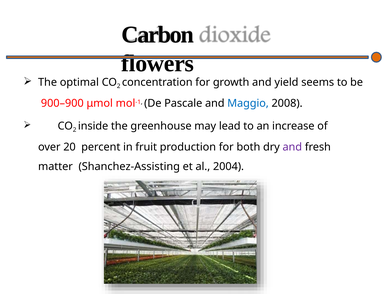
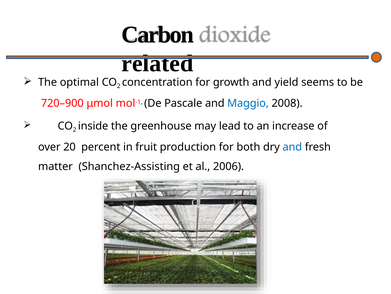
flowers: flowers -> related
900–900: 900–900 -> 720–900
and at (292, 147) colour: purple -> blue
2004: 2004 -> 2006
